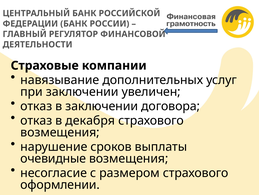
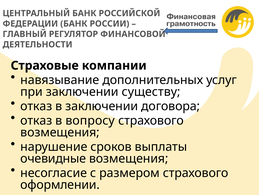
увеличен: увеличен -> существу
декабря: декабря -> вопросу
